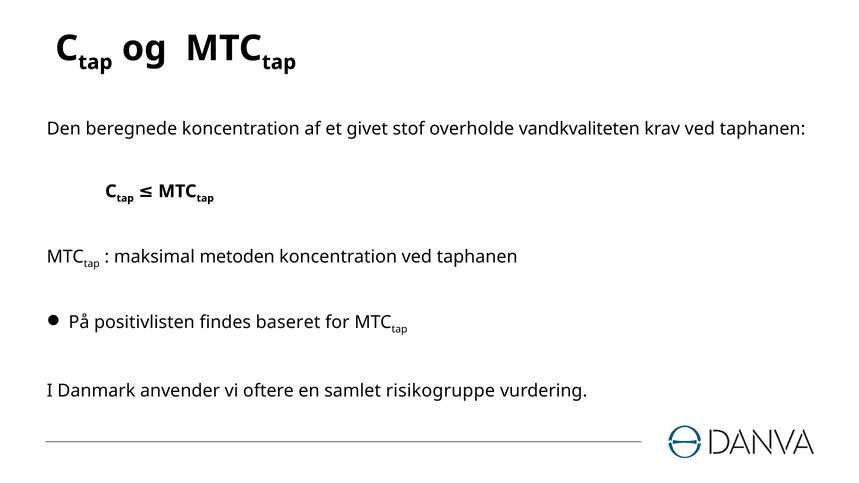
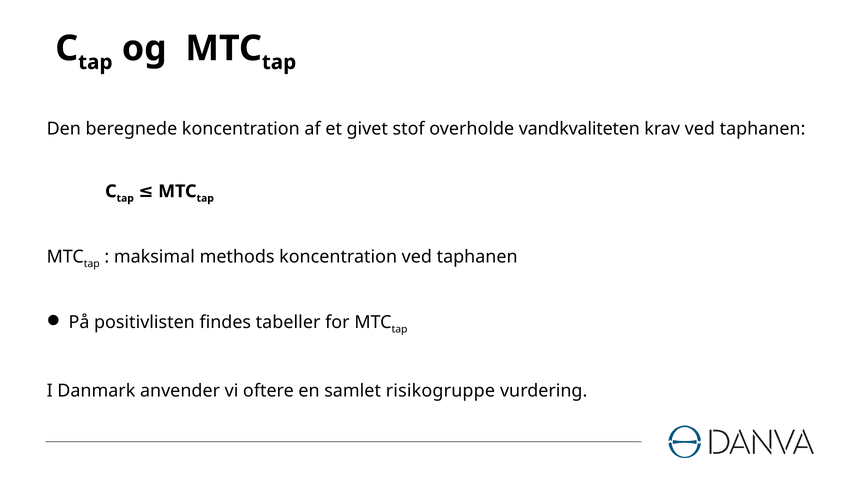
metoden: metoden -> methods
baseret: baseret -> tabeller
